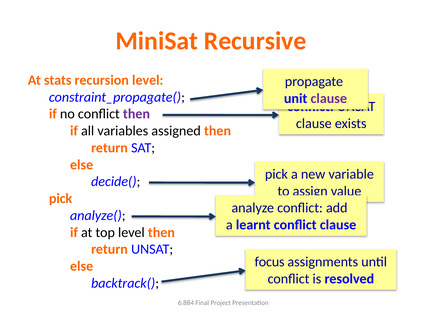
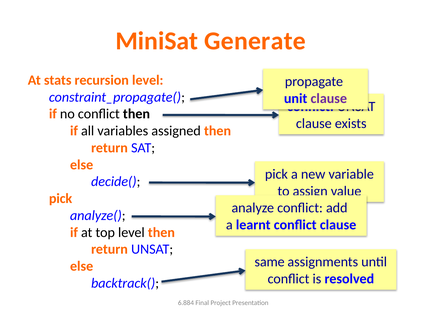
Recursive: Recursive -> Generate
then at (137, 114) colour: purple -> black
focus: focus -> same
